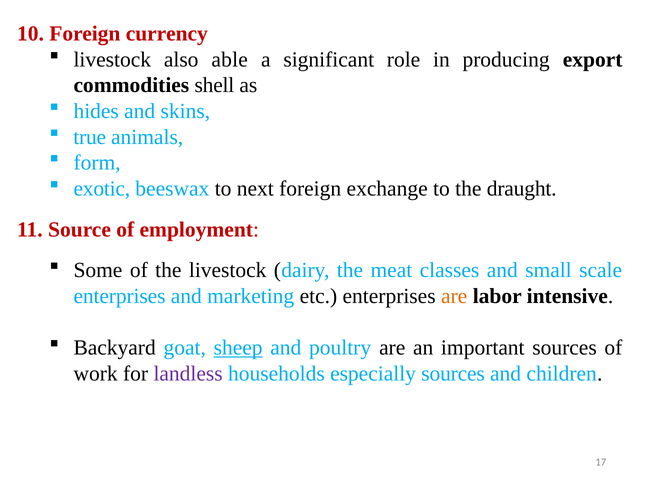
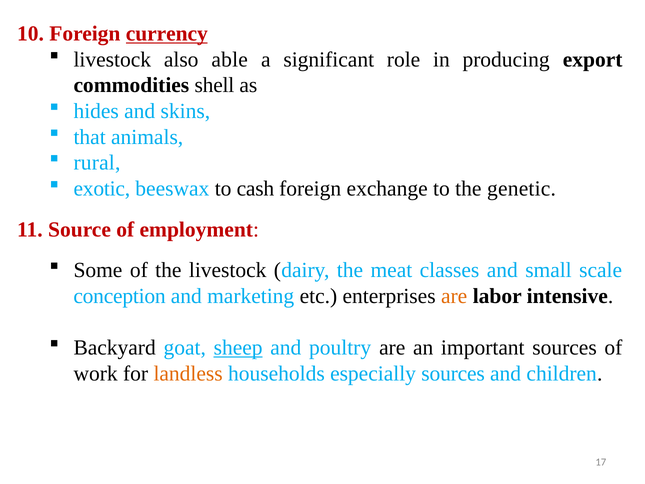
currency underline: none -> present
true: true -> that
form: form -> rural
next: next -> cash
draught: draught -> genetic
enterprises at (120, 296): enterprises -> conception
landless colour: purple -> orange
